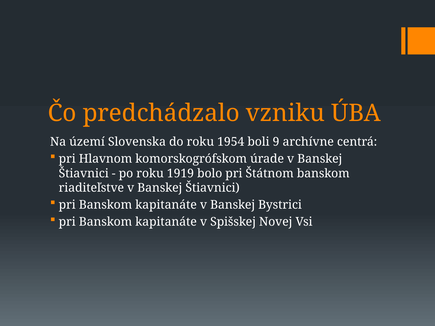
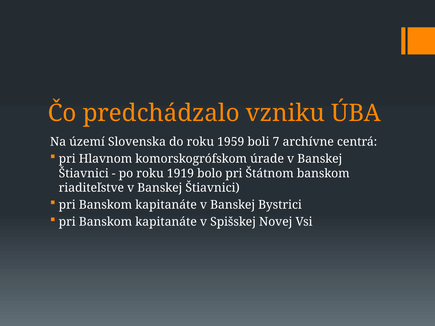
1954: 1954 -> 1959
9: 9 -> 7
